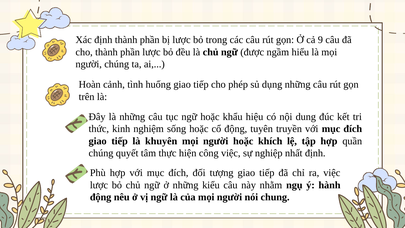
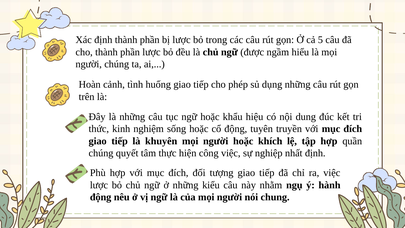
9: 9 -> 5
